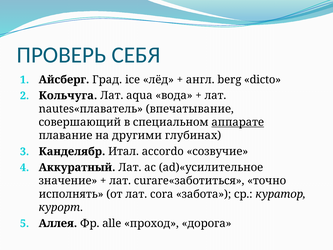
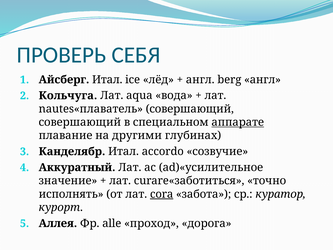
Айсберг Град: Град -> Итал
berg dicto: dicto -> англ
nautes«плаватель впечатывание: впечатывание -> совершающий
cora underline: none -> present
